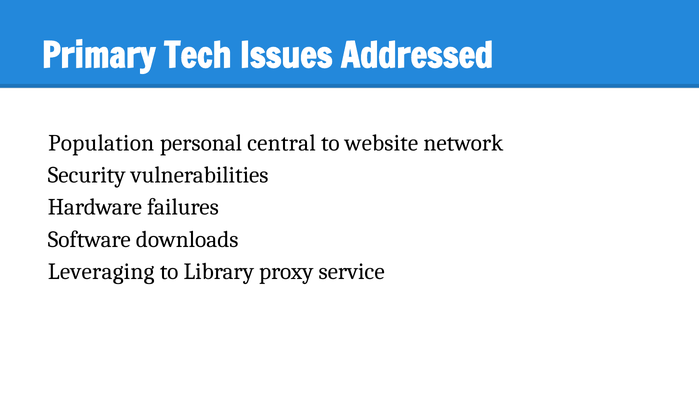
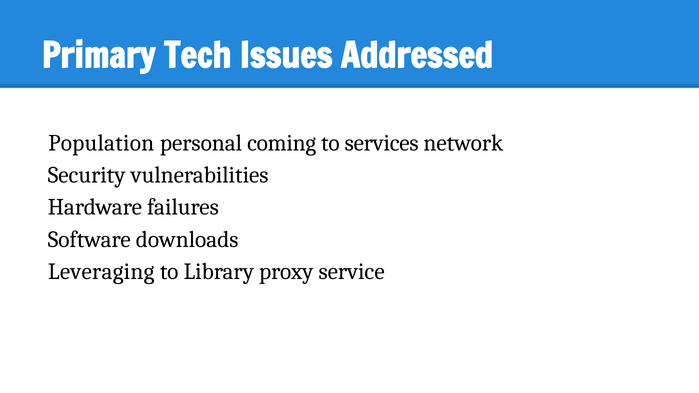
central: central -> coming
website: website -> services
